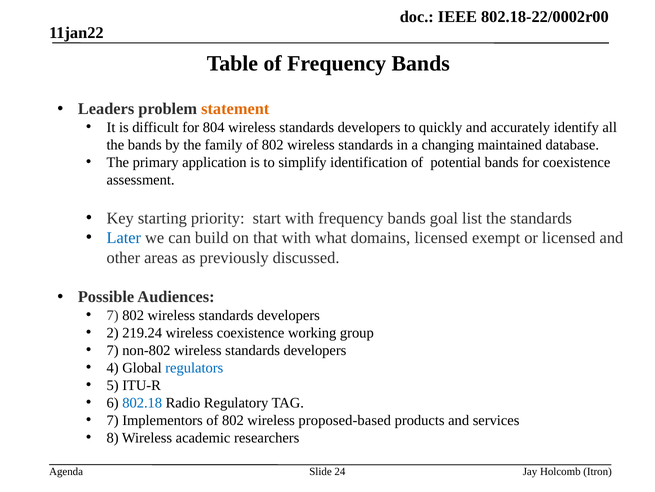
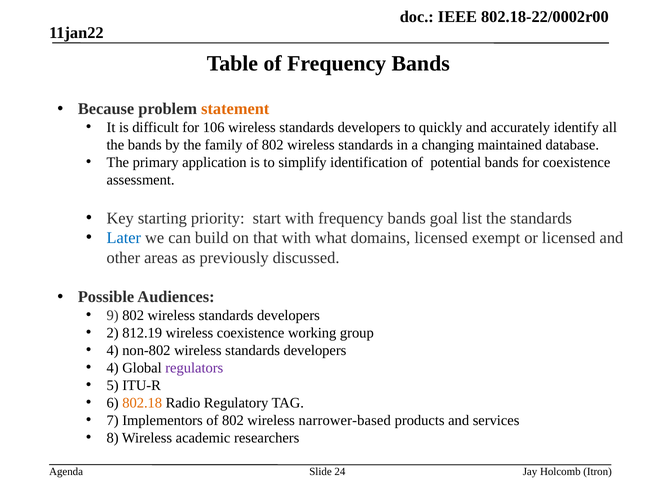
Leaders: Leaders -> Because
804: 804 -> 106
7 at (113, 315): 7 -> 9
219.24: 219.24 -> 812.19
7 at (113, 350): 7 -> 4
regulators colour: blue -> purple
802.18 colour: blue -> orange
proposed-based: proposed-based -> narrower-based
